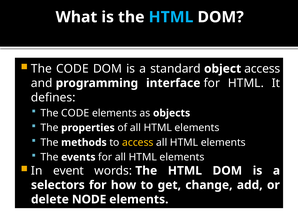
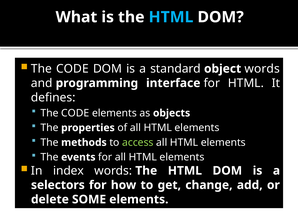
object access: access -> words
access at (138, 143) colour: yellow -> light green
event: event -> index
NODE: NODE -> SOME
